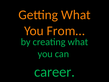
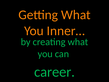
From…: From… -> Inner…
